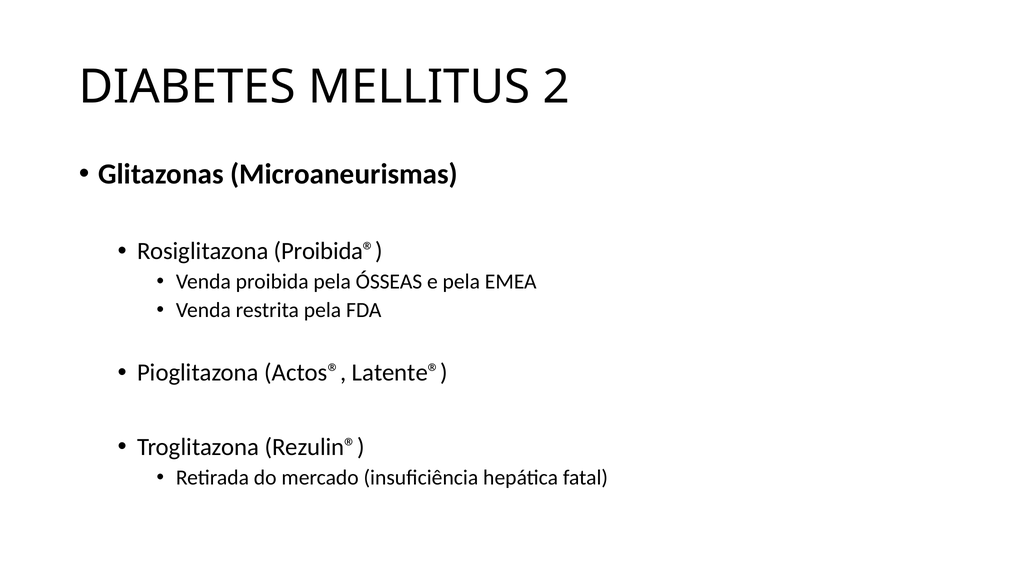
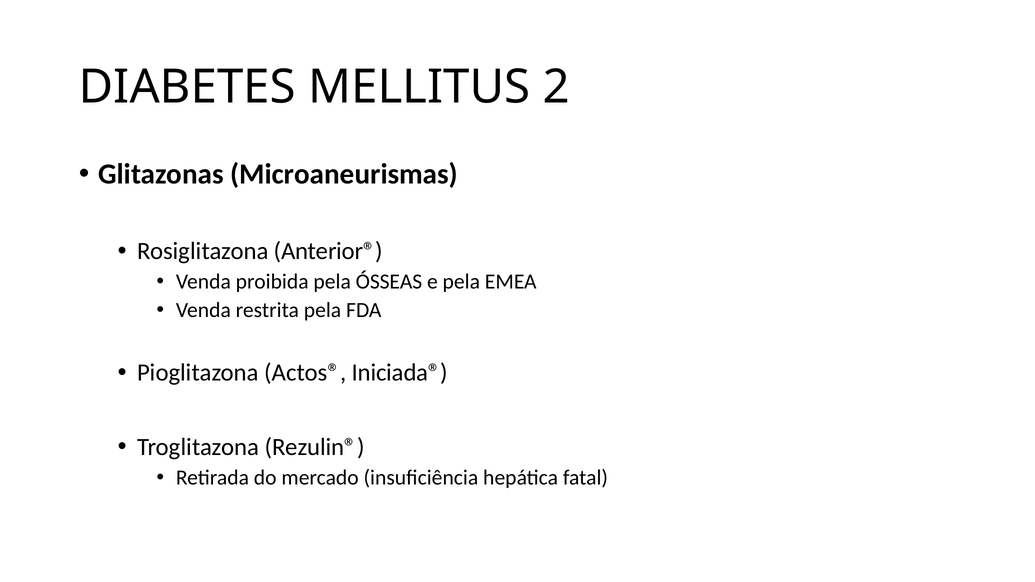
Proibida®: Proibida® -> Anterior®
Latente®: Latente® -> Iniciada®
